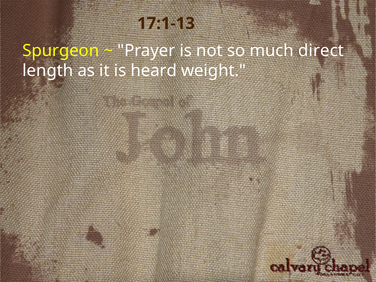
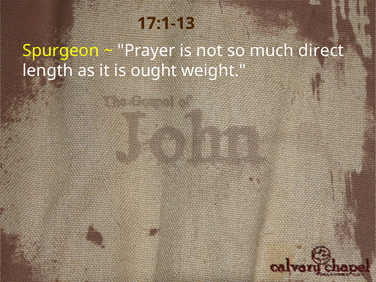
heard: heard -> ought
